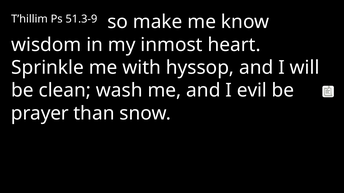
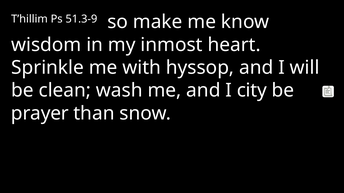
evil: evil -> city
